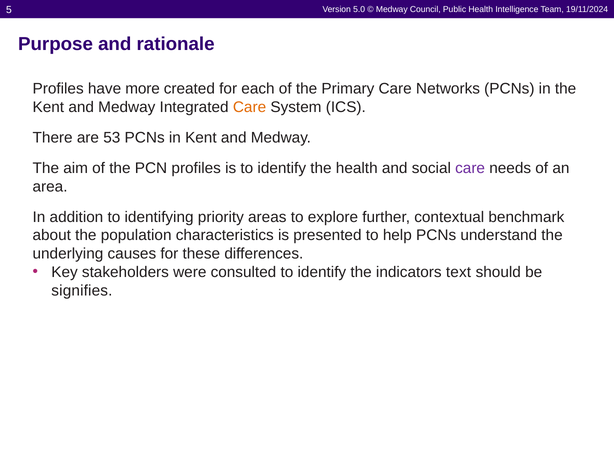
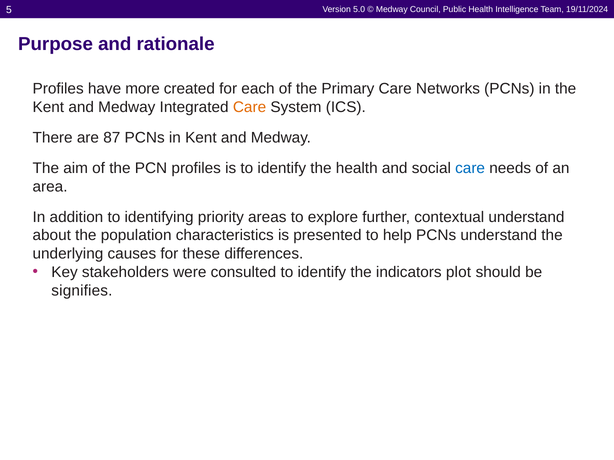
53: 53 -> 87
care at (470, 168) colour: purple -> blue
contextual benchmark: benchmark -> understand
text: text -> plot
